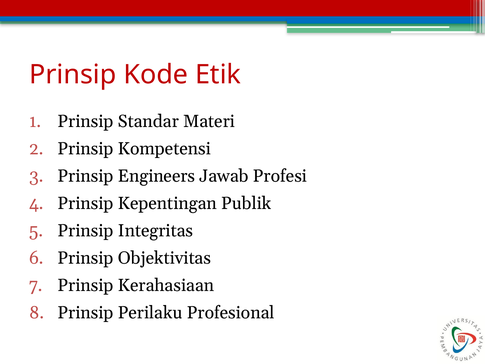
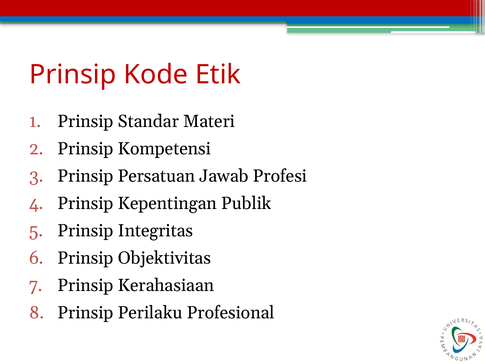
Engineers: Engineers -> Persatuan
